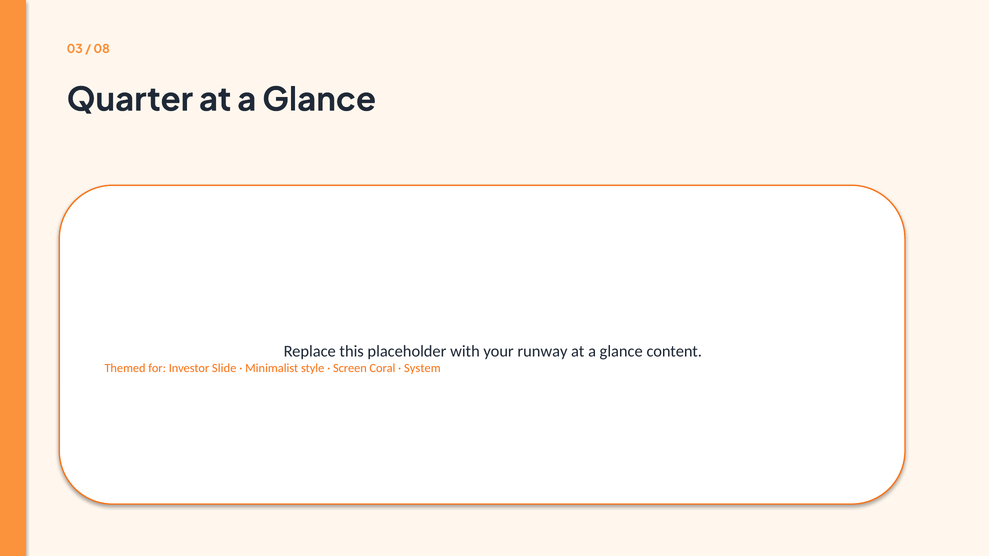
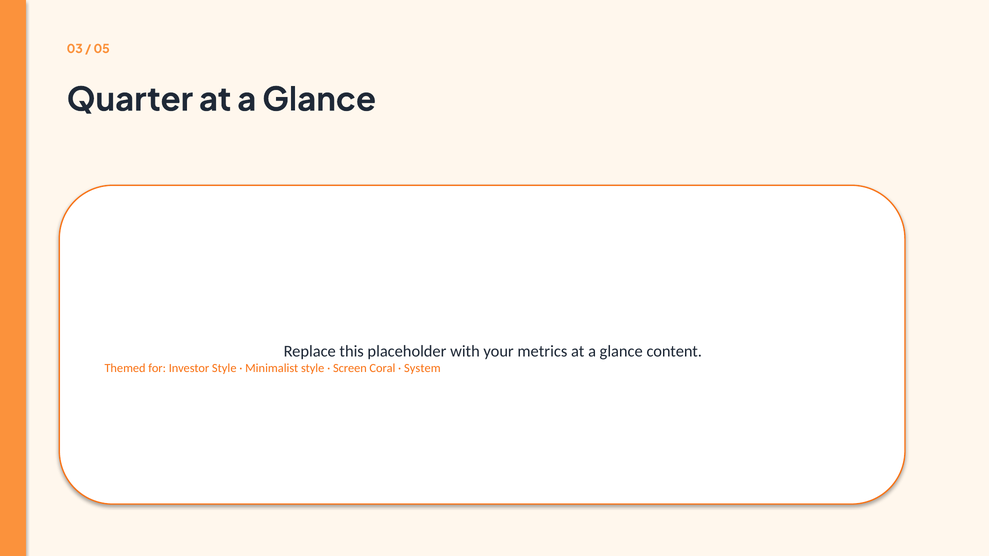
08: 08 -> 05
runway: runway -> metrics
Investor Slide: Slide -> Style
